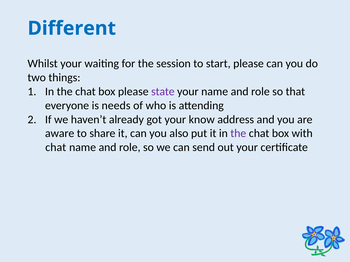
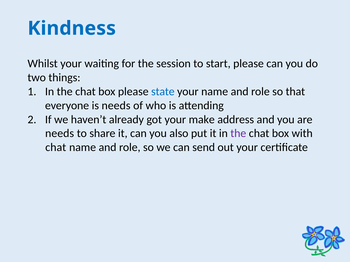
Different: Different -> Kindness
state colour: purple -> blue
know: know -> make
aware at (60, 134): aware -> needs
